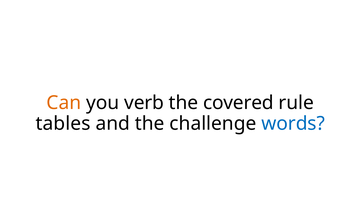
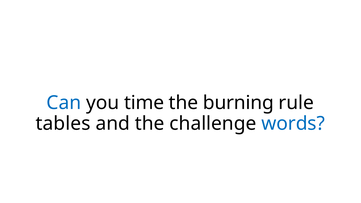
Can colour: orange -> blue
verb: verb -> time
covered: covered -> burning
